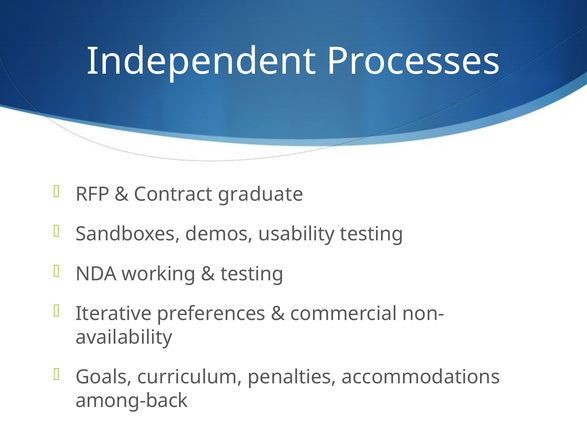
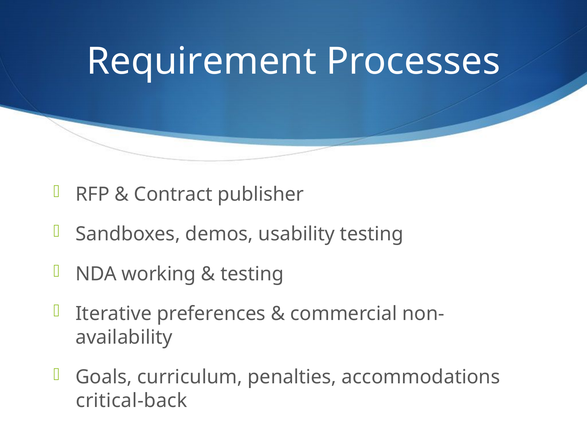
Independent: Independent -> Requirement
graduate: graduate -> publisher
among-back: among-back -> critical-back
